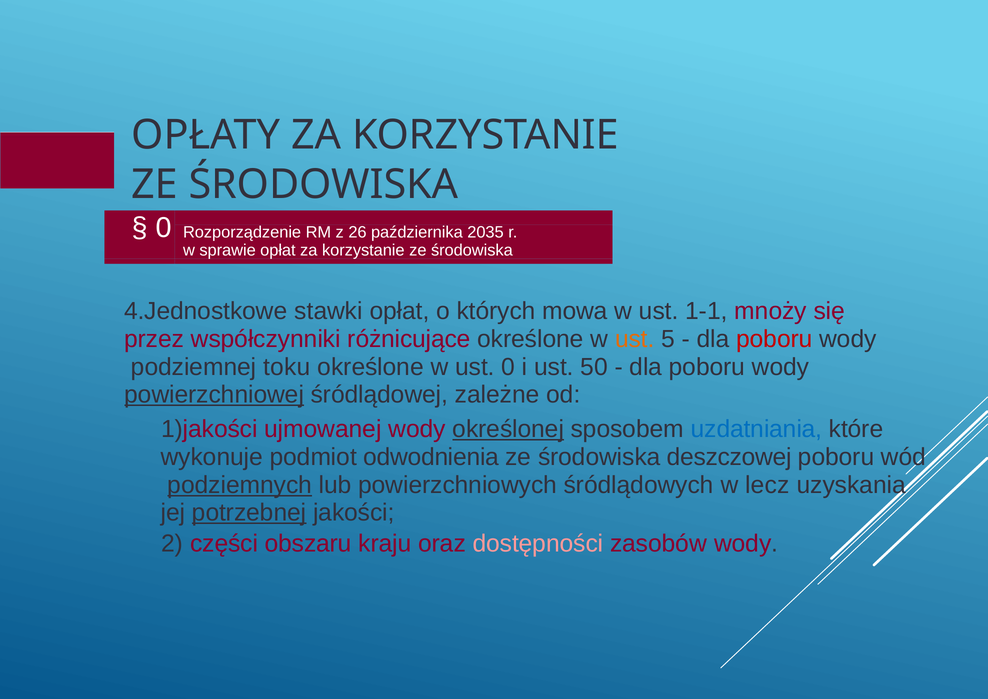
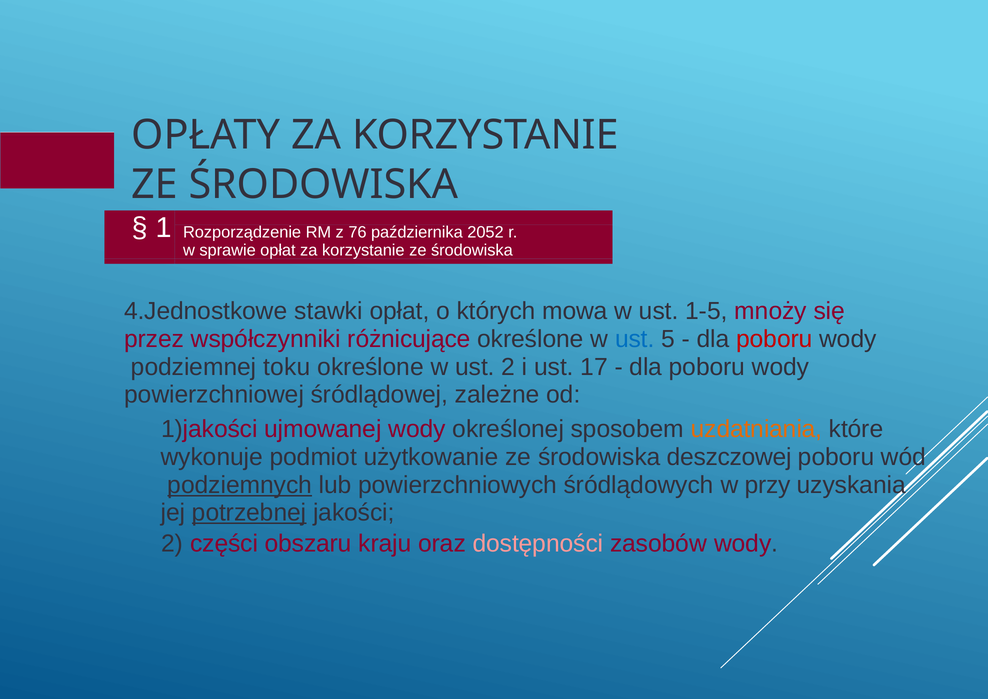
0 at (164, 228): 0 -> 1
26: 26 -> 76
2035: 2035 -> 2052
1-1: 1-1 -> 1-5
ust at (635, 339) colour: orange -> blue
ust 0: 0 -> 2
50: 50 -> 17
powierzchniowej underline: present -> none
określonej underline: present -> none
uzdatniania colour: blue -> orange
odwodnienia: odwodnienia -> użytkowanie
lecz: lecz -> przy
